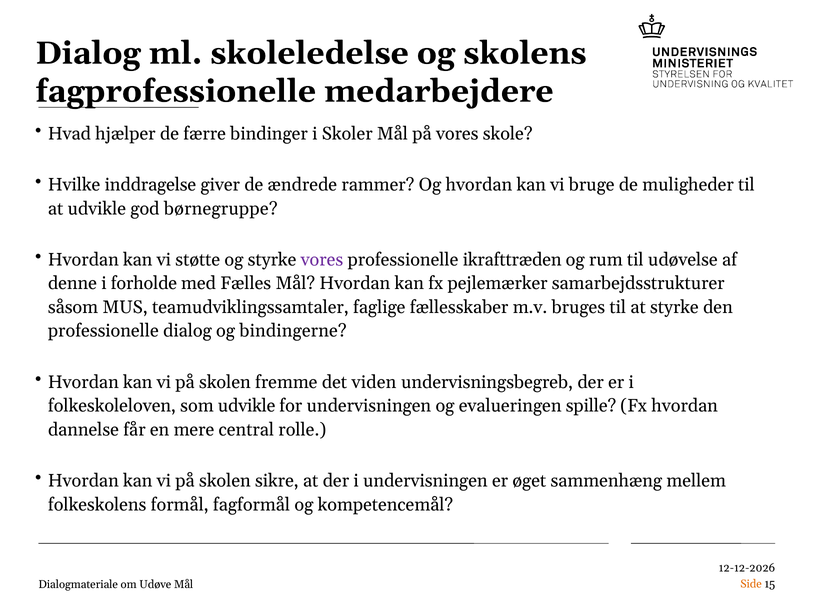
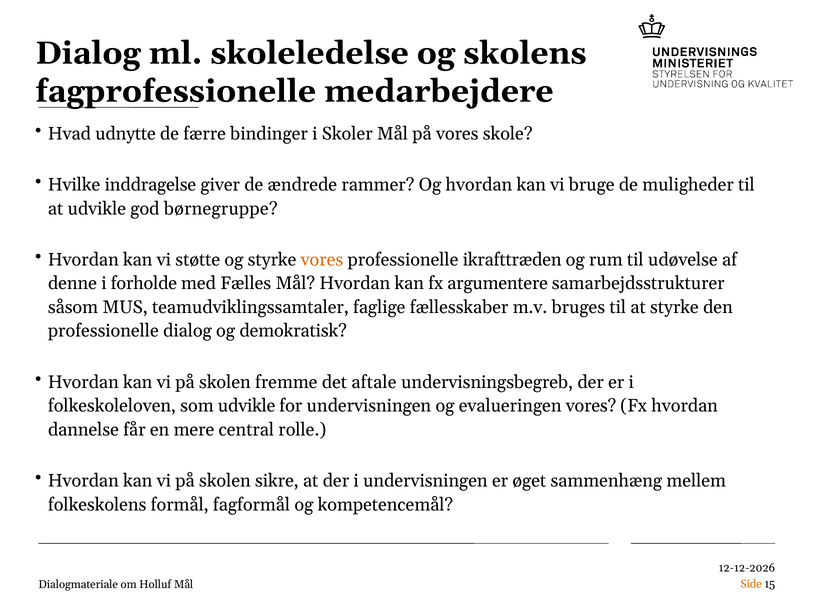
hjælper: hjælper -> udnytte
vores at (322, 259) colour: purple -> orange
pejlemærker: pejlemærker -> argumentere
bindingerne: bindingerne -> demokratisk
viden: viden -> aftale
evalueringen spille: spille -> vores
Udøve: Udøve -> Holluf
